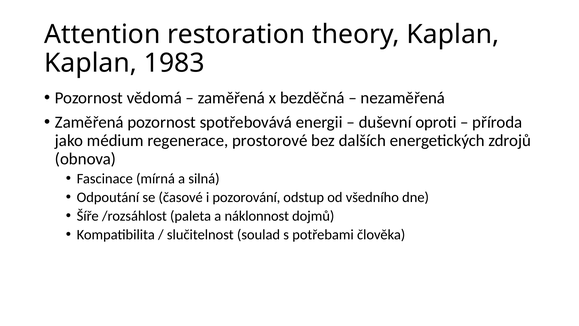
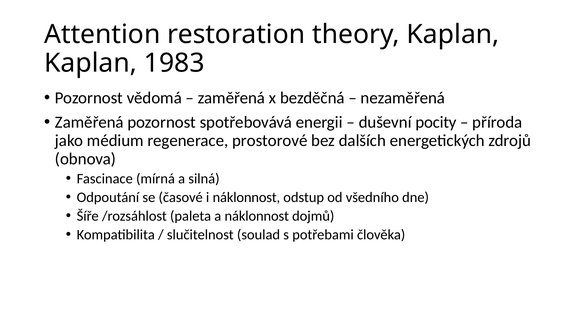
oproti: oproti -> pocity
i pozorování: pozorování -> náklonnost
